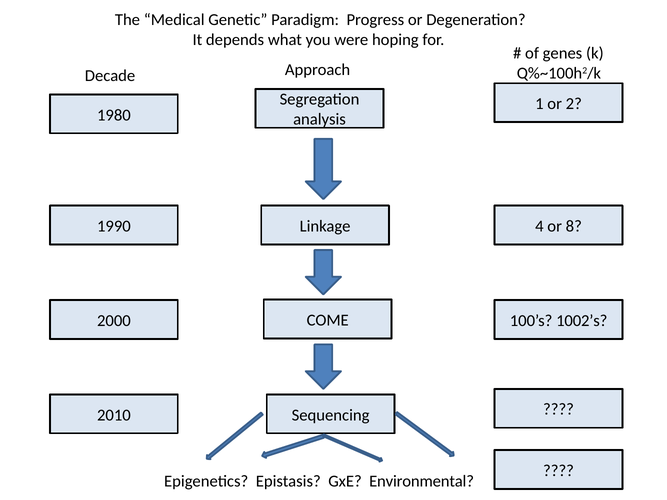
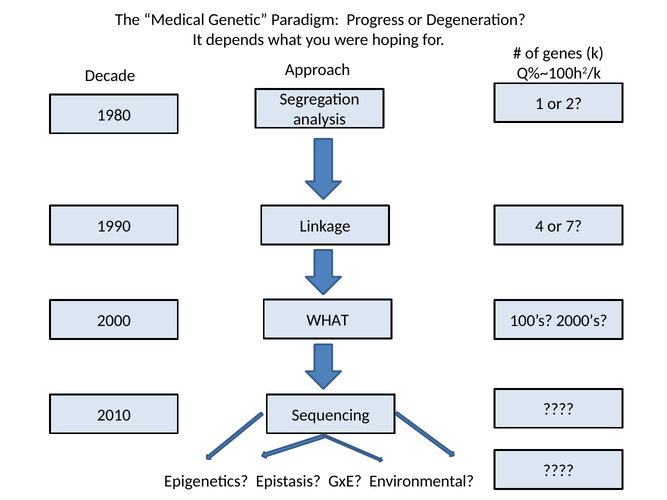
8: 8 -> 7
COME at (328, 320): COME -> WHAT
1002’s: 1002’s -> 2000’s
